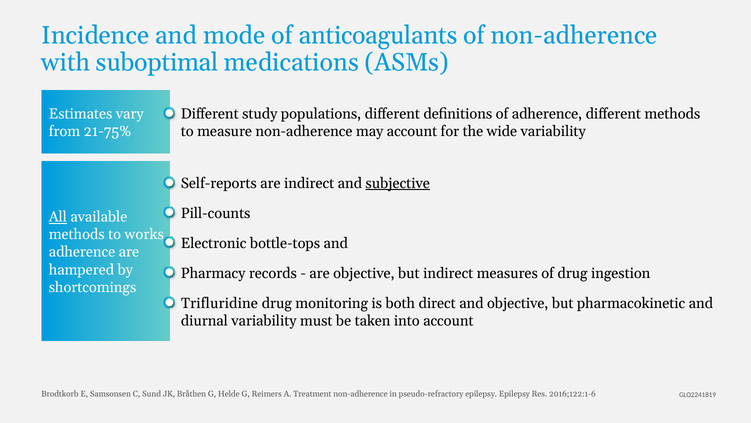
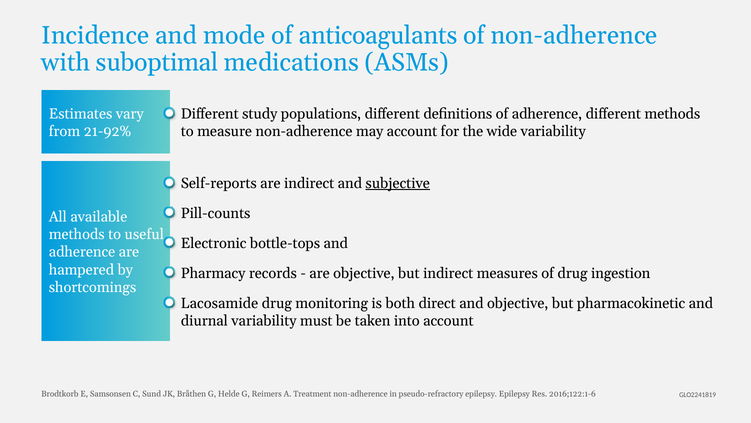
21-75%: 21-75% -> 21-92%
All underline: present -> none
works: works -> useful
Trifluridine: Trifluridine -> Lacosamide
